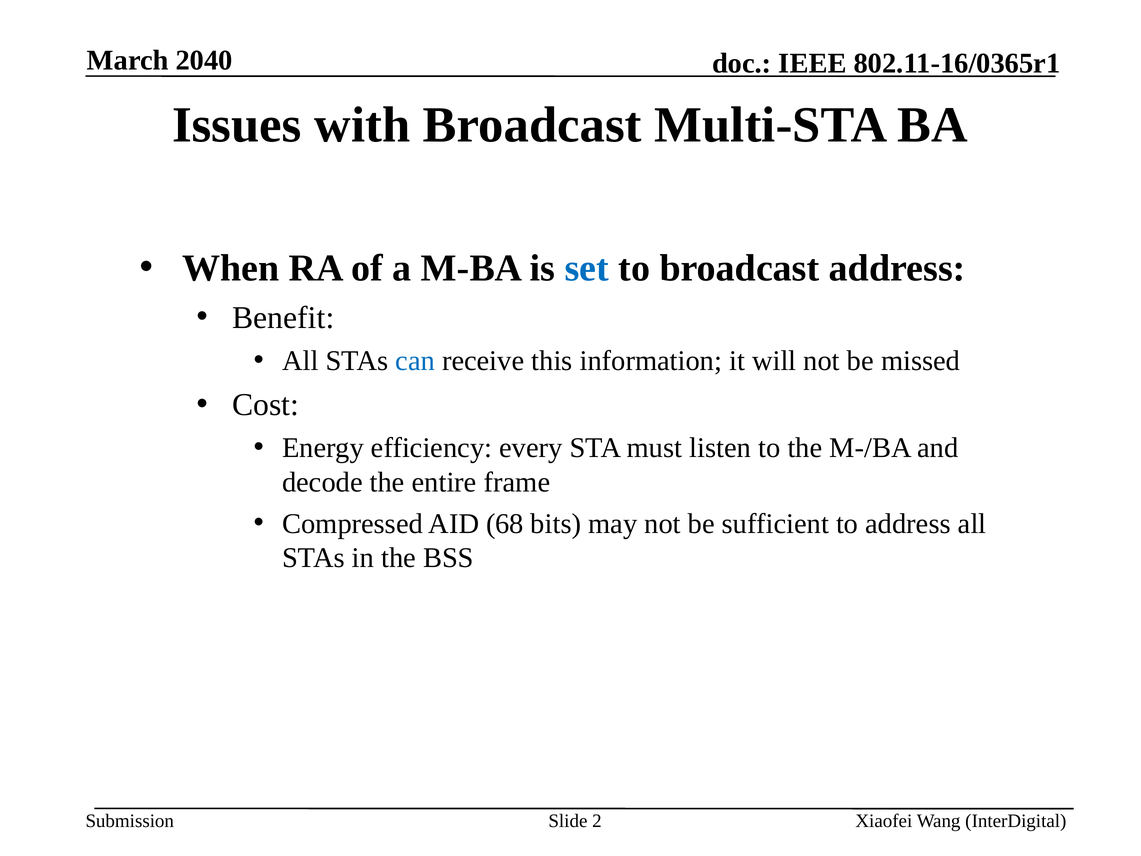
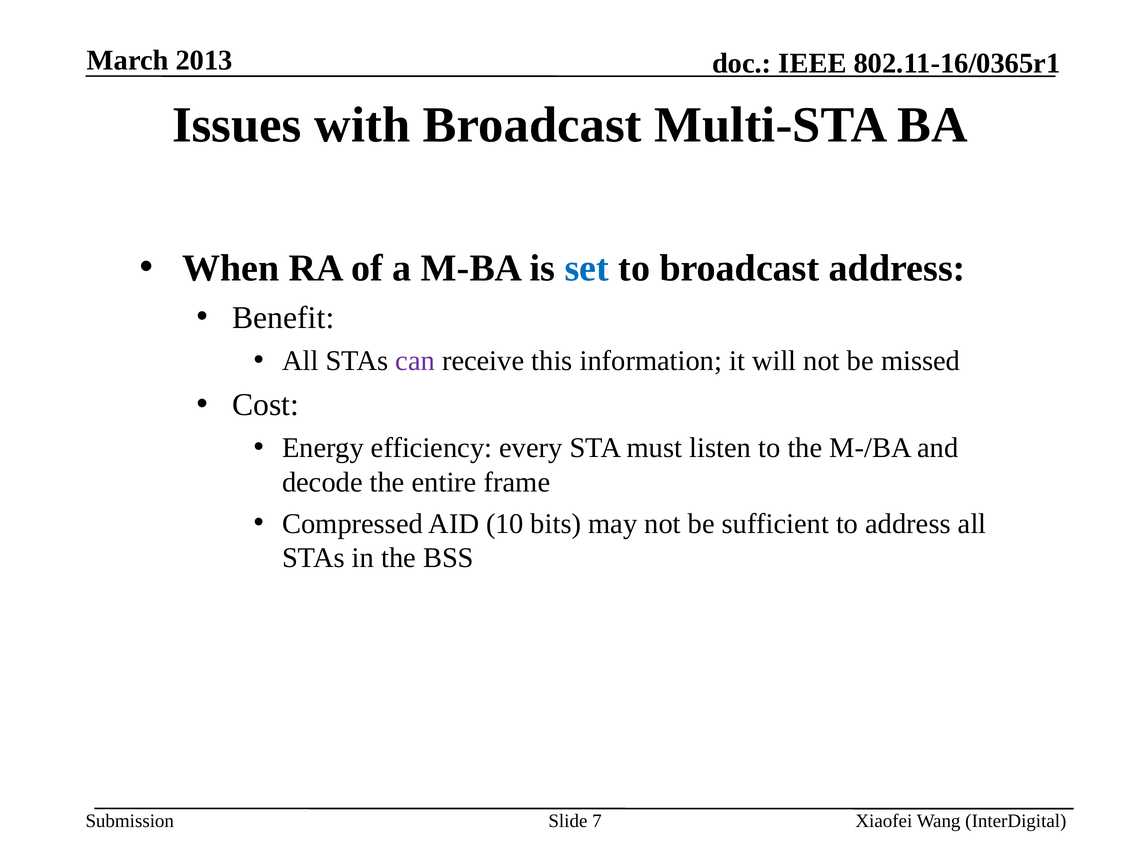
2040: 2040 -> 2013
can colour: blue -> purple
68: 68 -> 10
2: 2 -> 7
